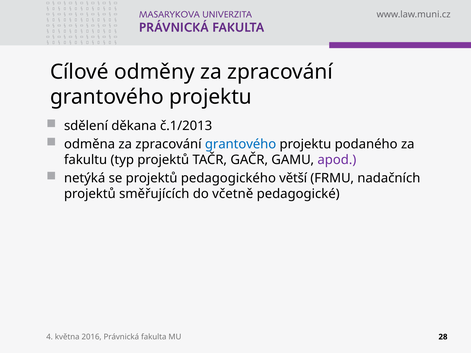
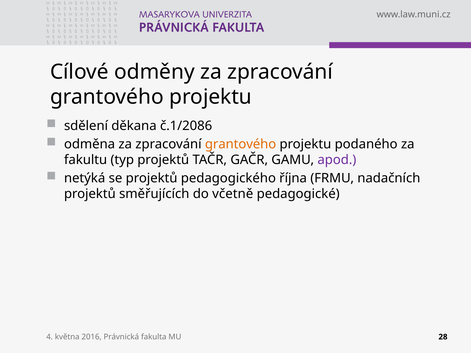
č.1/2013: č.1/2013 -> č.1/2086
grantového at (241, 144) colour: blue -> orange
větší: větší -> října
